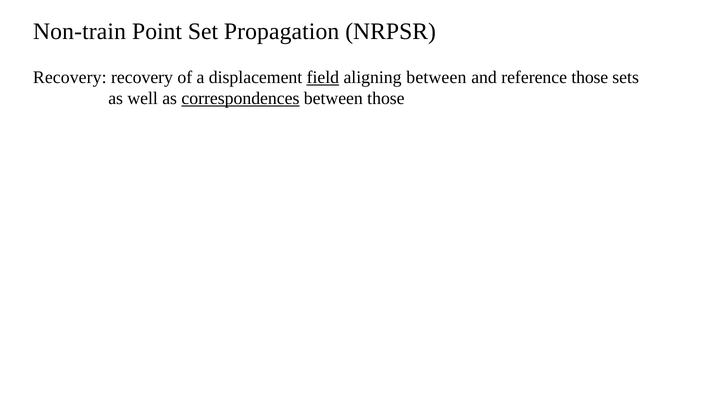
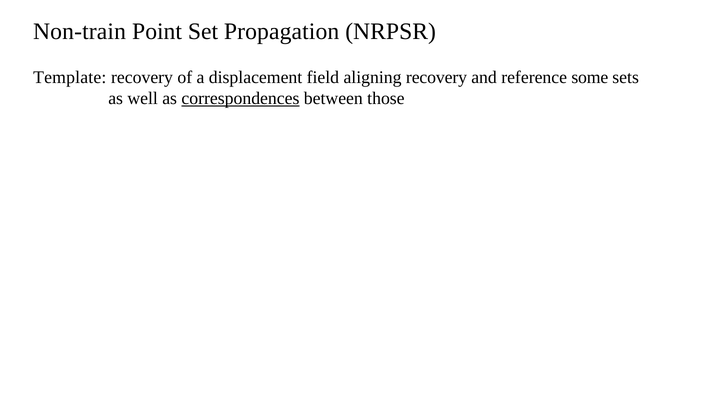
Recovery at (70, 77): Recovery -> Template
field underline: present -> none
aligning between: between -> recovery
reference those: those -> some
